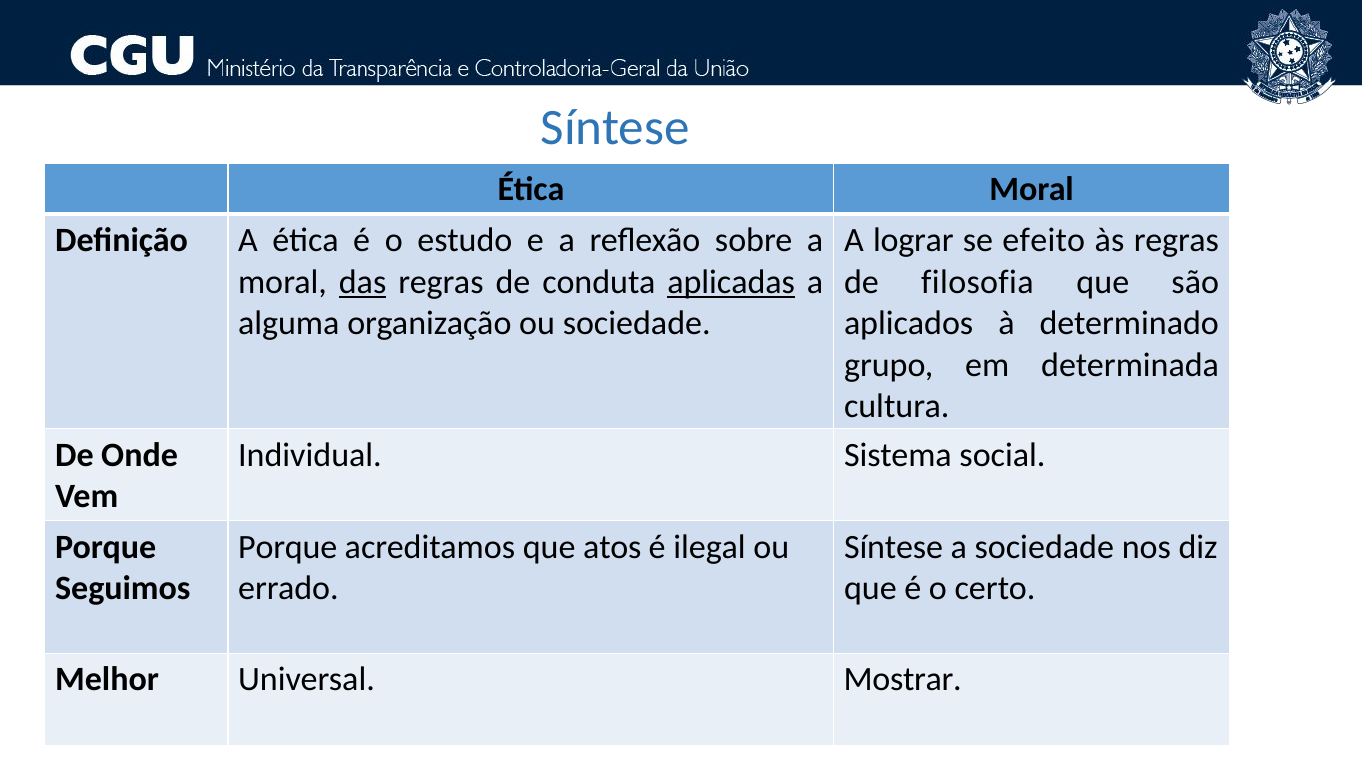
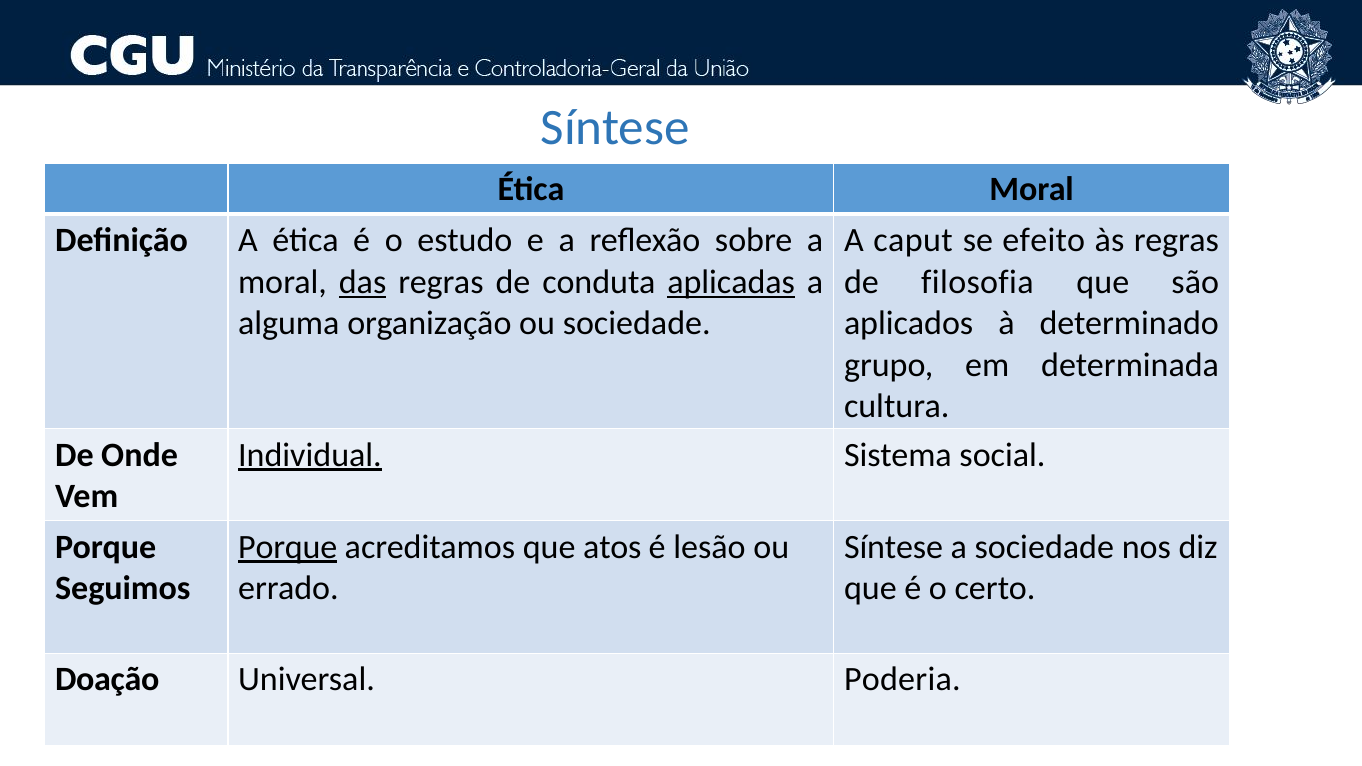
lograr: lograr -> caput
Individual underline: none -> present
Porque at (288, 547) underline: none -> present
ilegal: ilegal -> lesão
Melhor: Melhor -> Doação
Mostrar: Mostrar -> Poderia
